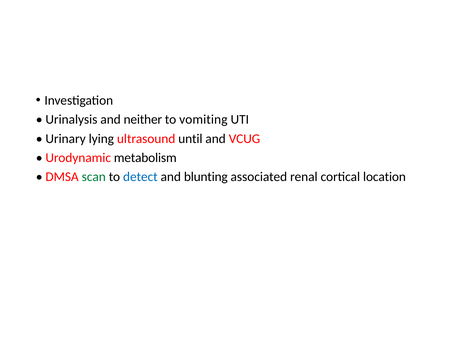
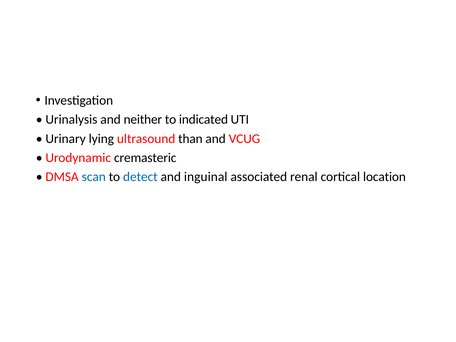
vomiting: vomiting -> indicated
until: until -> than
metabolism: metabolism -> cremasteric
scan colour: green -> blue
blunting: blunting -> inguinal
